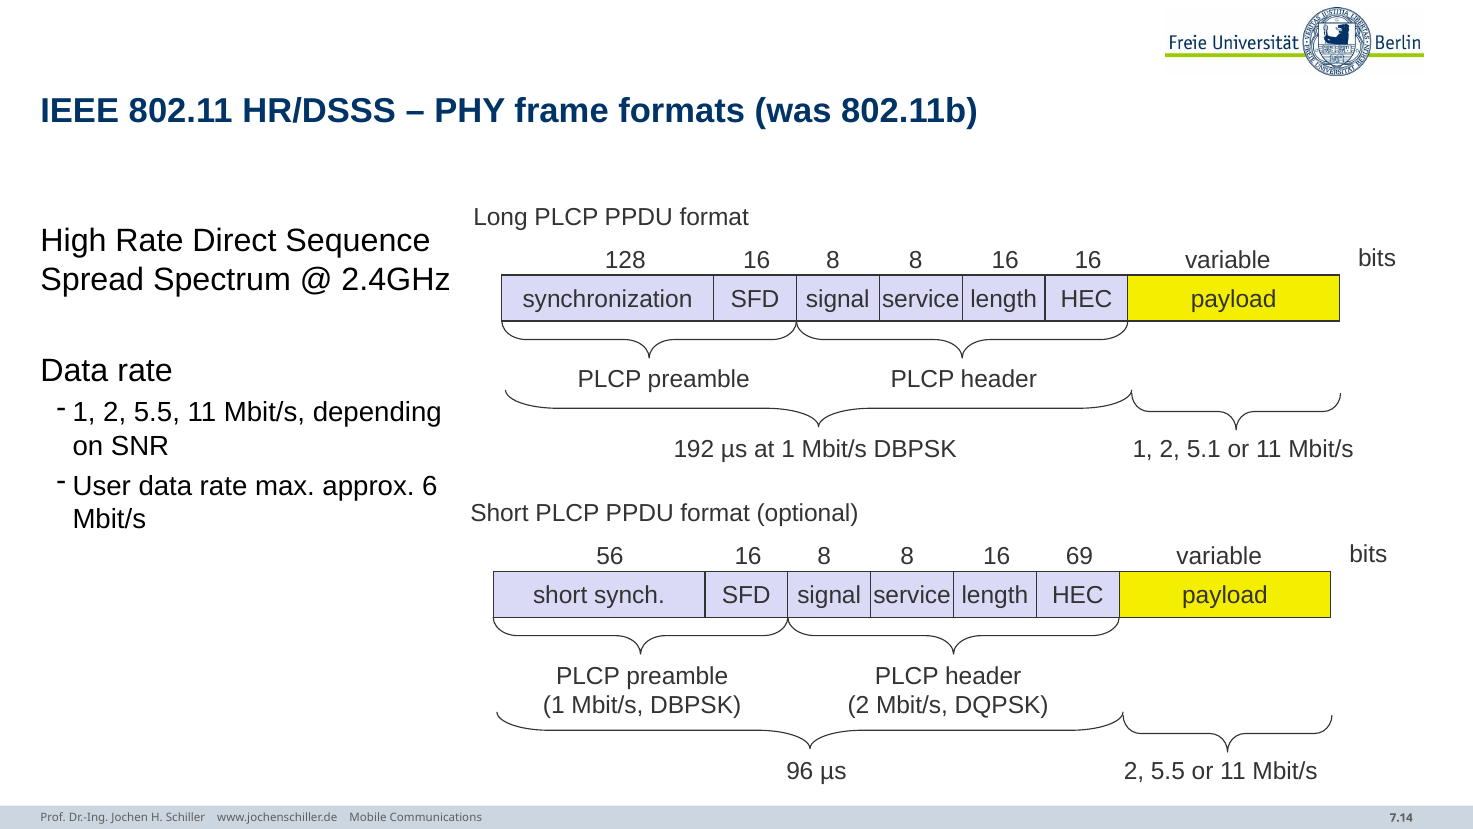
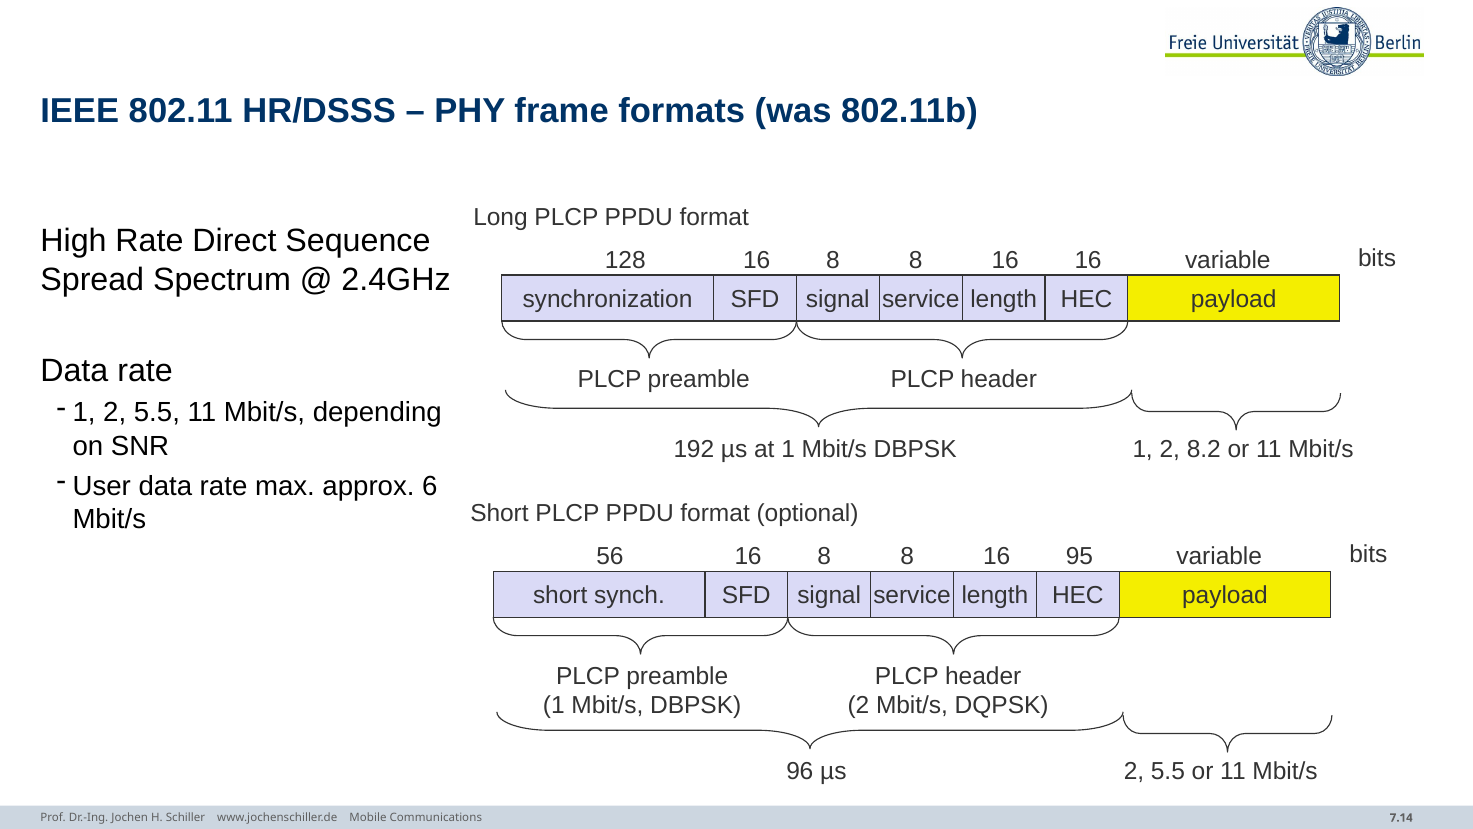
5.1: 5.1 -> 8.2
69: 69 -> 95
